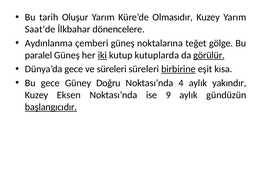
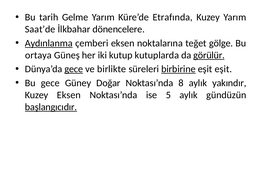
Oluşur: Oluşur -> Gelme
Olmasıdır: Olmasıdır -> Etrafında
Aydınlanma underline: none -> present
çemberi güneş: güneş -> eksen
paralel: paralel -> ortaya
iki underline: present -> none
gece at (74, 69) underline: none -> present
ve süreleri: süreleri -> birlikte
eşit kısa: kısa -> eşit
Doğru: Doğru -> Doğar
4: 4 -> 8
9: 9 -> 5
